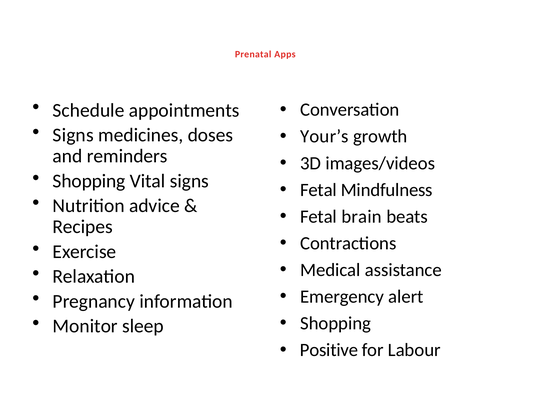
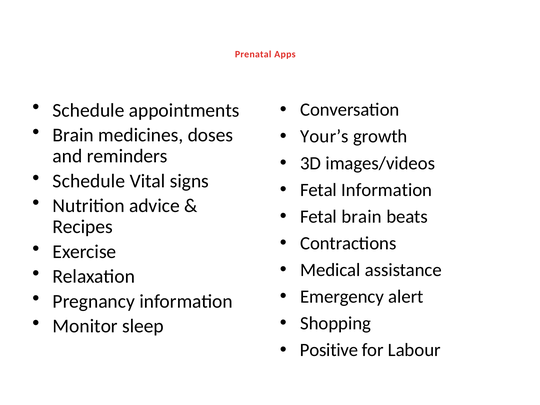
Signs at (73, 135): Signs -> Brain
Shopping at (89, 181): Shopping -> Schedule
Fetal Mindfulness: Mindfulness -> Information
